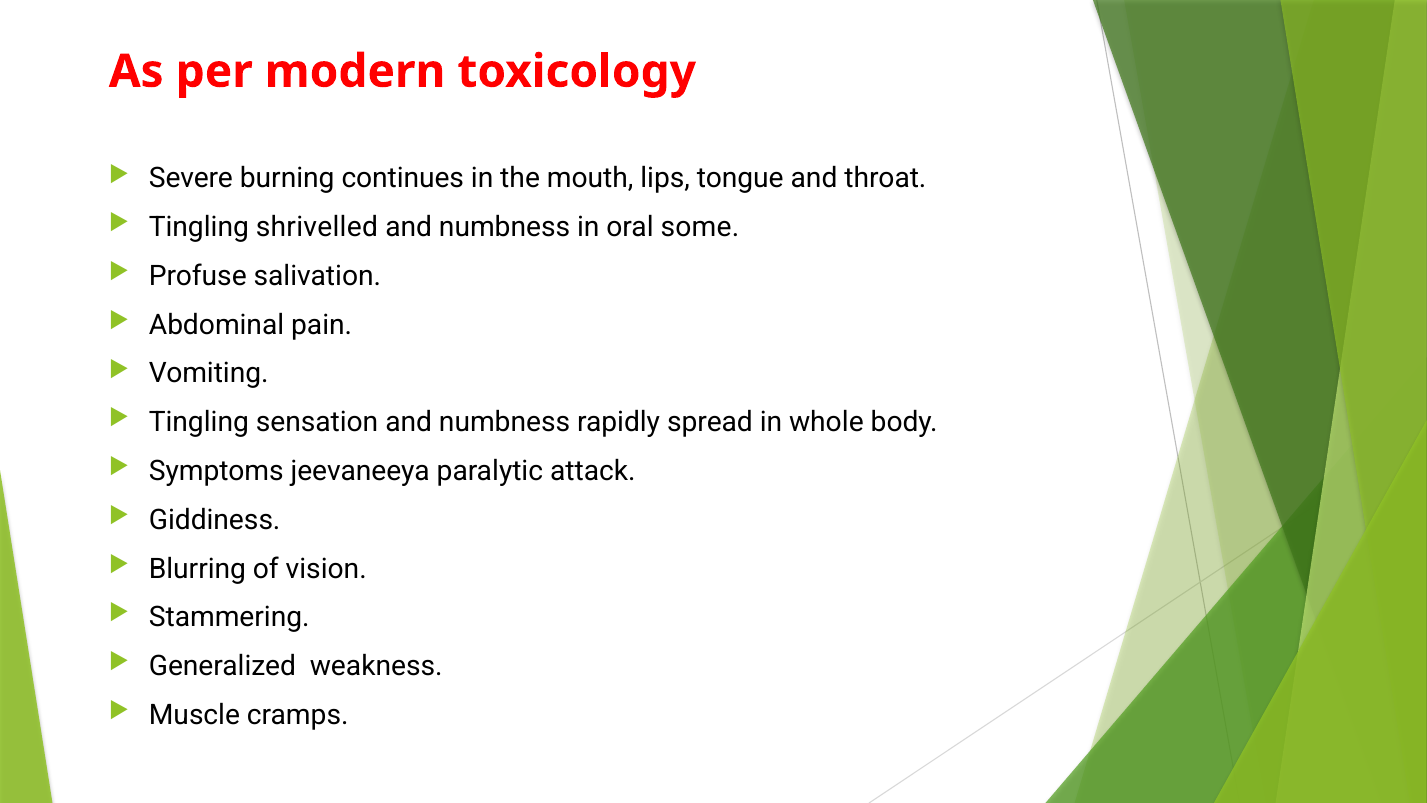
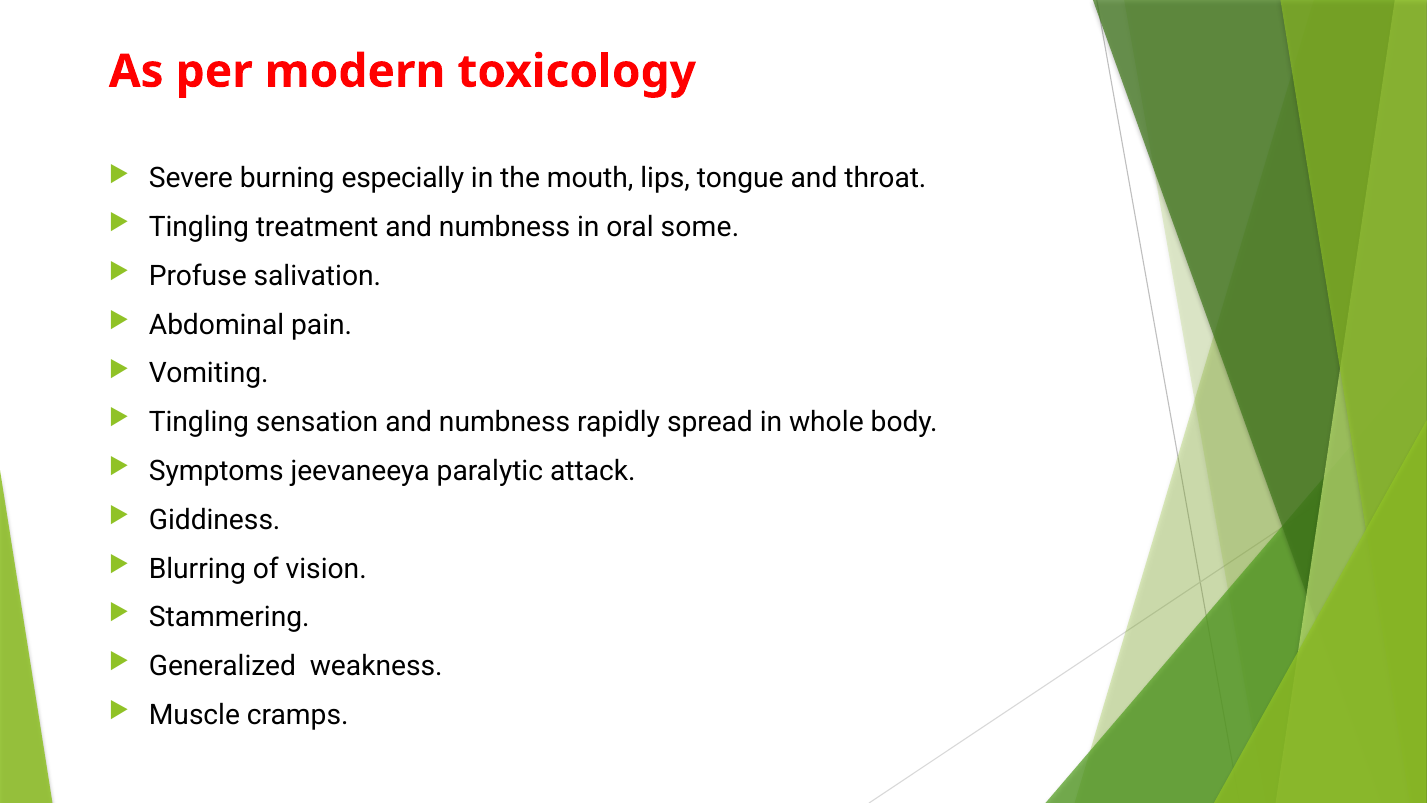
continues: continues -> especially
shrivelled: shrivelled -> treatment
